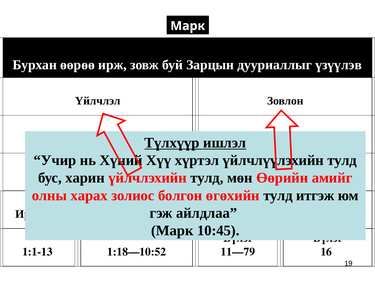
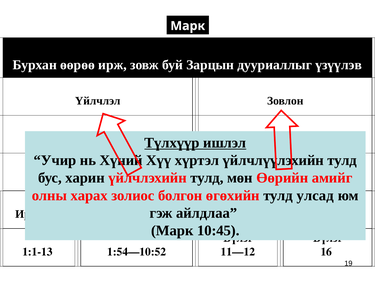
итгэж: итгэж -> улсад
1:18—10:52: 1:18—10:52 -> 1:54—10:52
11—79: 11—79 -> 11—12
